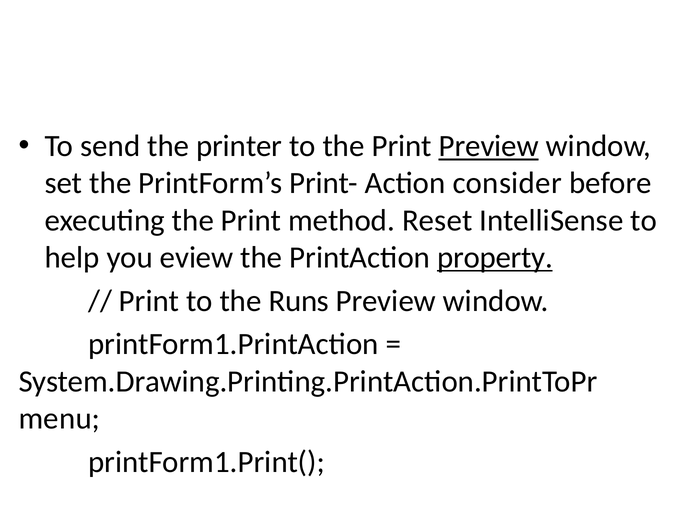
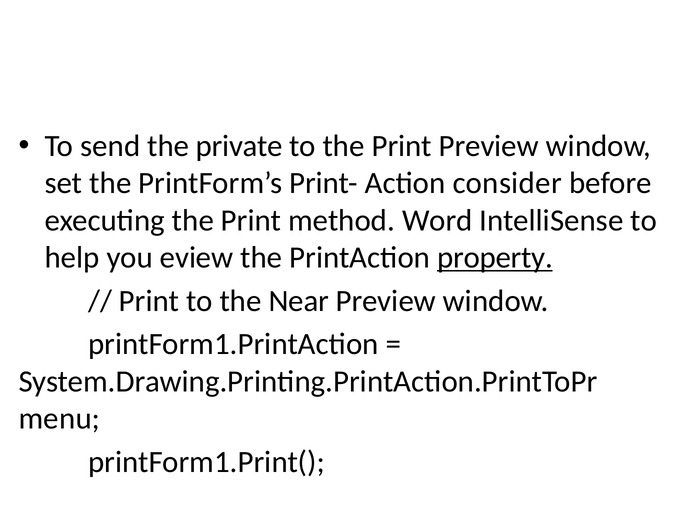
printer: printer -> private
Preview at (489, 146) underline: present -> none
Reset: Reset -> Word
Runs: Runs -> Near
